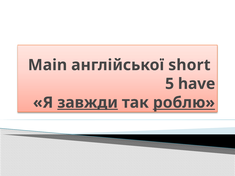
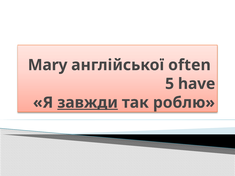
Main: Main -> Mary
short: short -> often
роблю underline: present -> none
